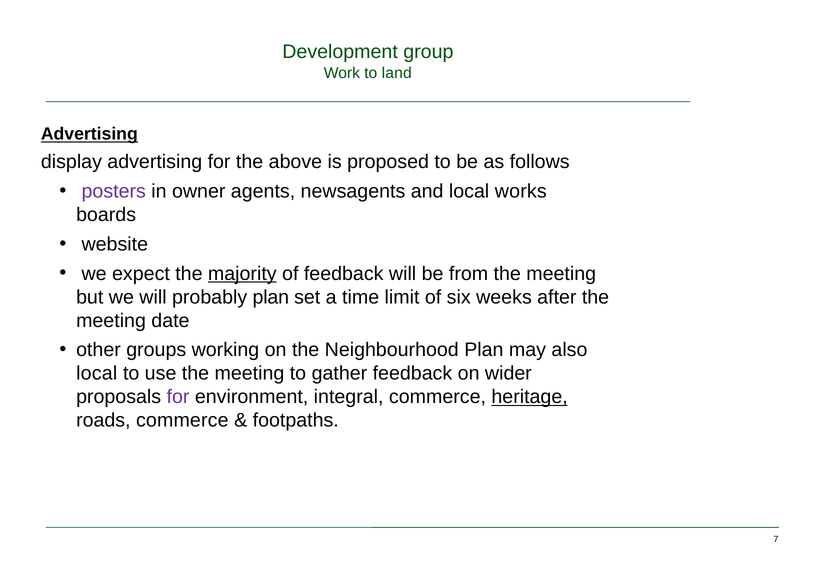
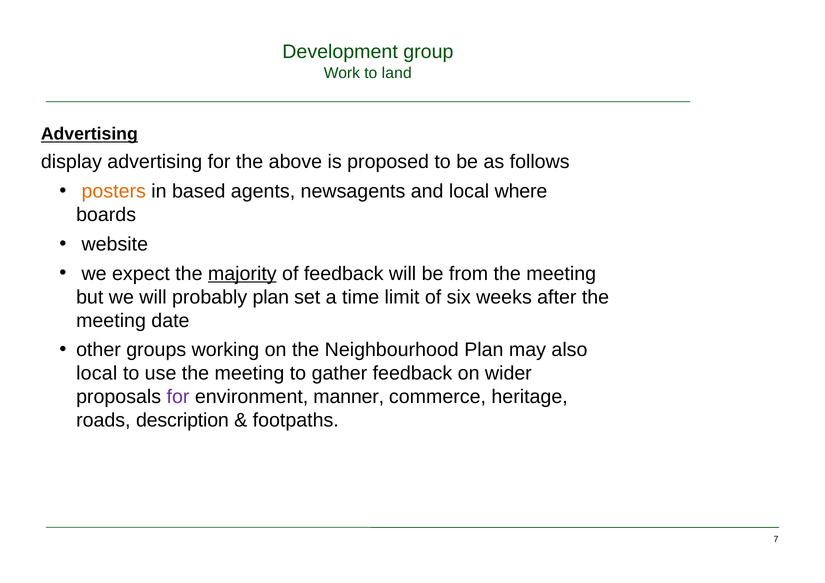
posters colour: purple -> orange
owner: owner -> based
works: works -> where
integral: integral -> manner
heritage underline: present -> none
roads commerce: commerce -> description
